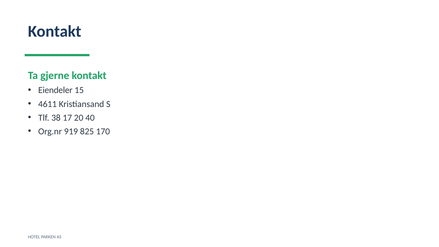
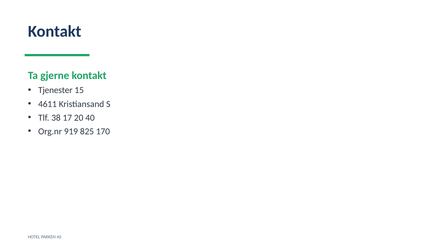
Eiendeler: Eiendeler -> Tjenester
